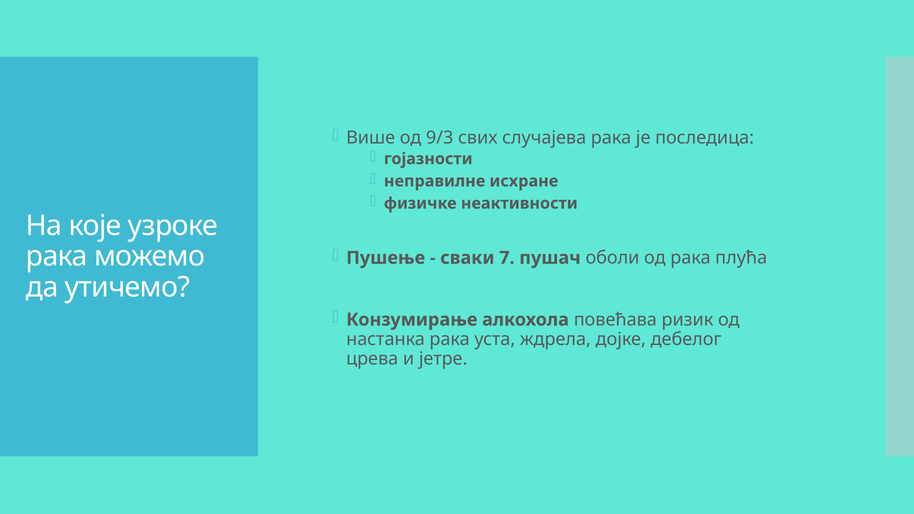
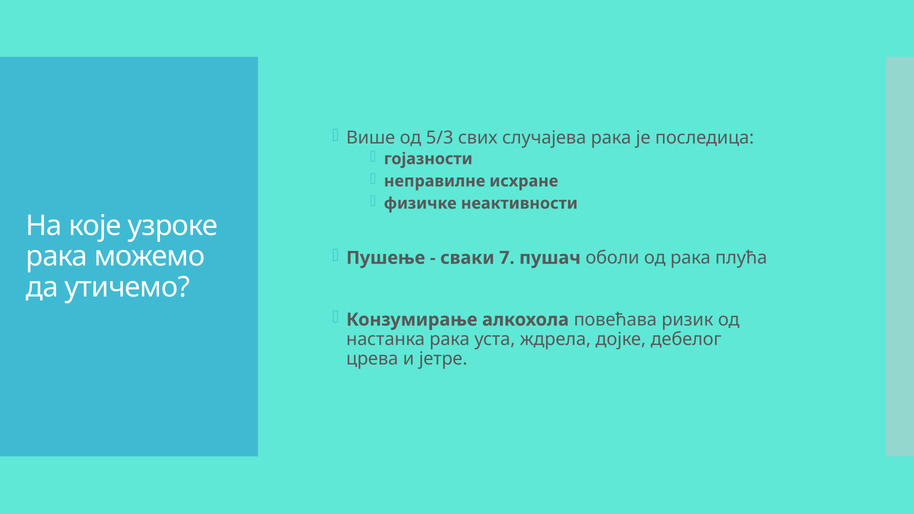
9/3: 9/3 -> 5/3
